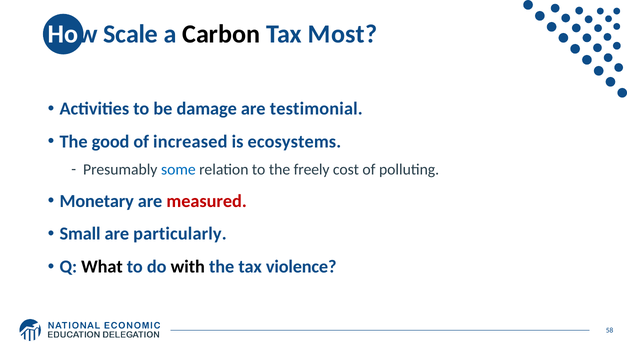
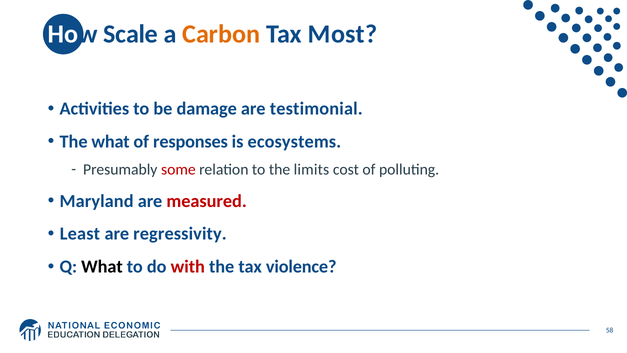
Carbon colour: black -> orange
The good: good -> what
increased: increased -> responses
some colour: blue -> red
freely: freely -> limits
Monetary: Monetary -> Maryland
Small: Small -> Least
particularly: particularly -> regressivity
with colour: black -> red
